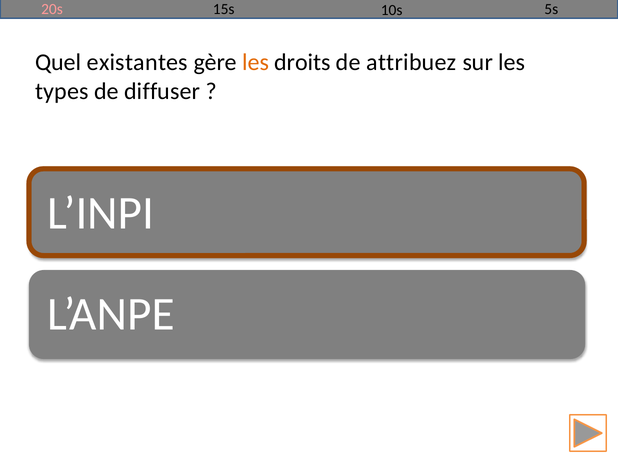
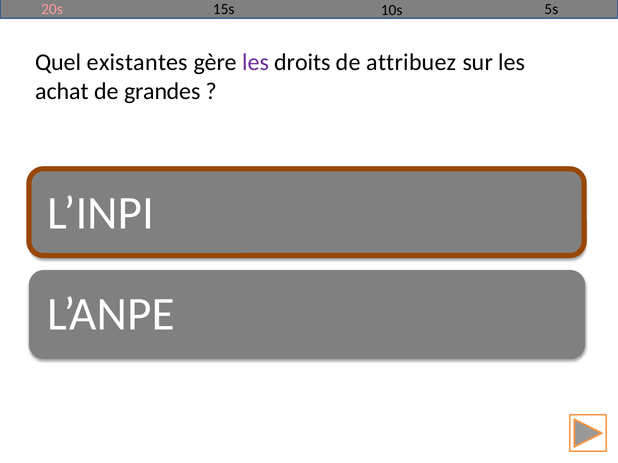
les at (256, 63) colour: orange -> purple
types: types -> achat
diffuser: diffuser -> grandes
